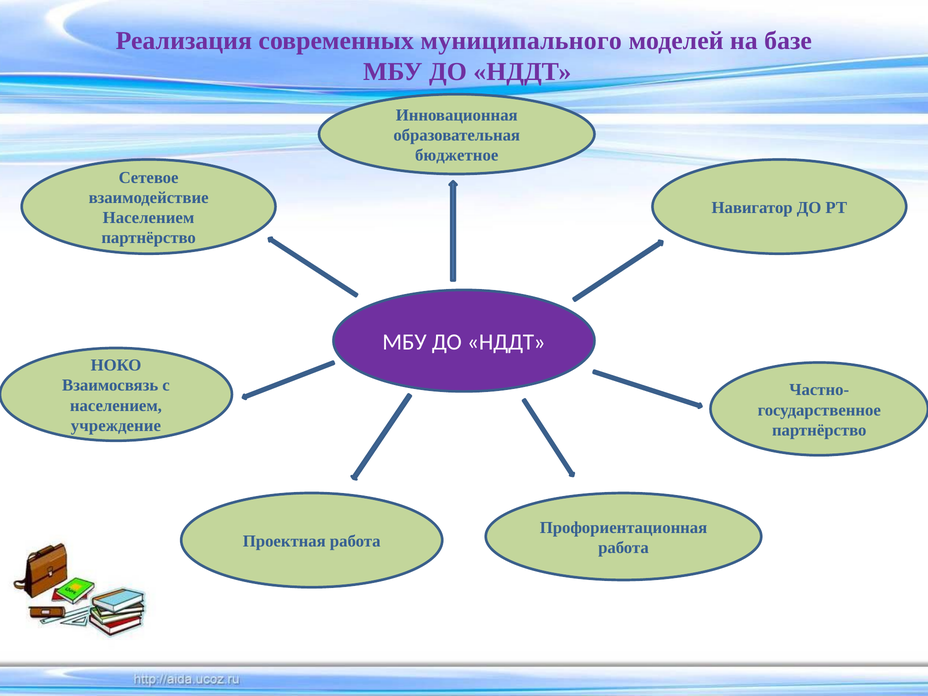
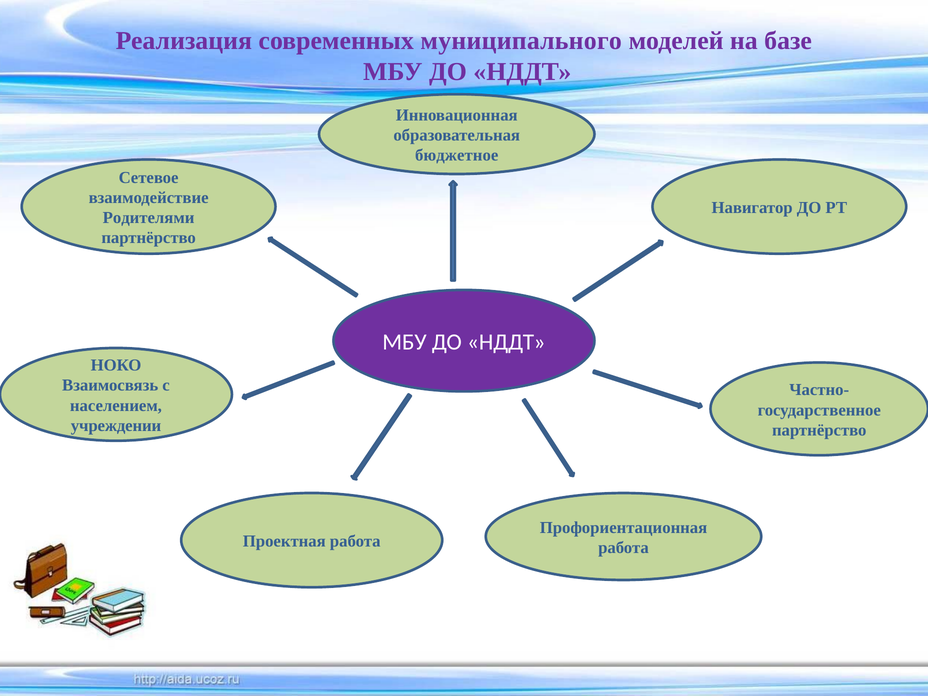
Населением at (149, 218): Населением -> Родителями
учреждение: учреждение -> учреждении
